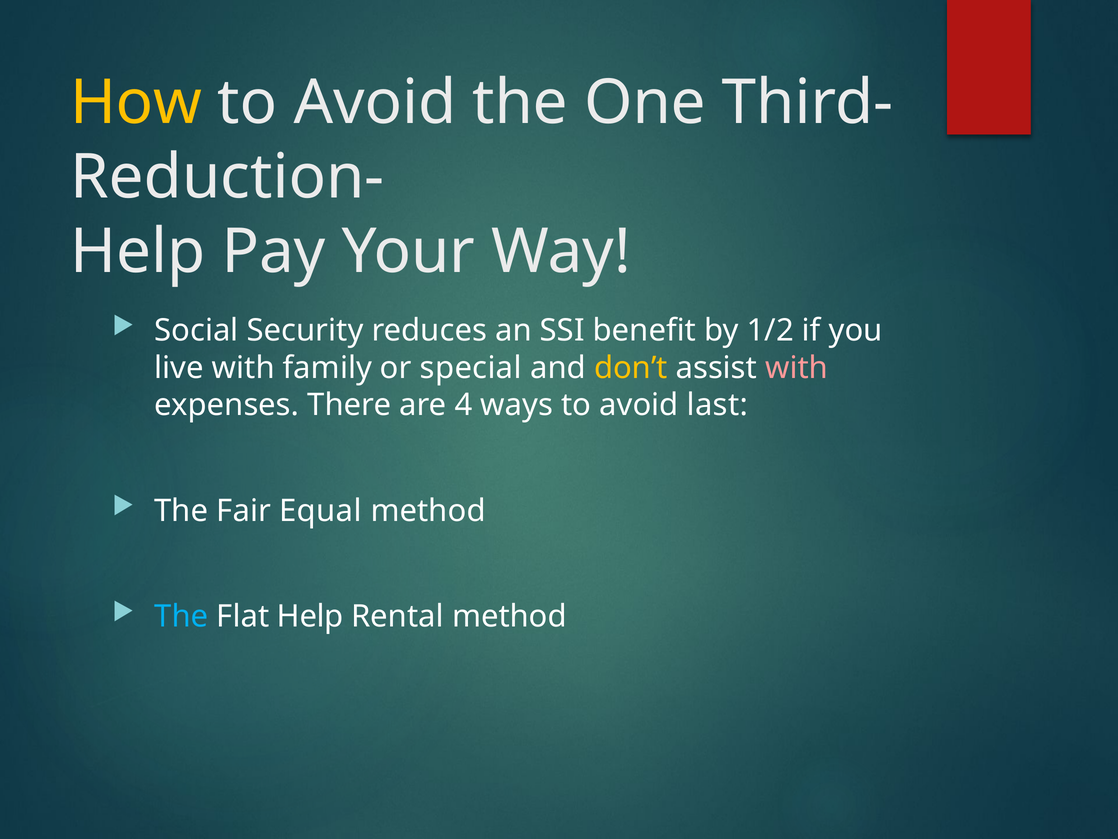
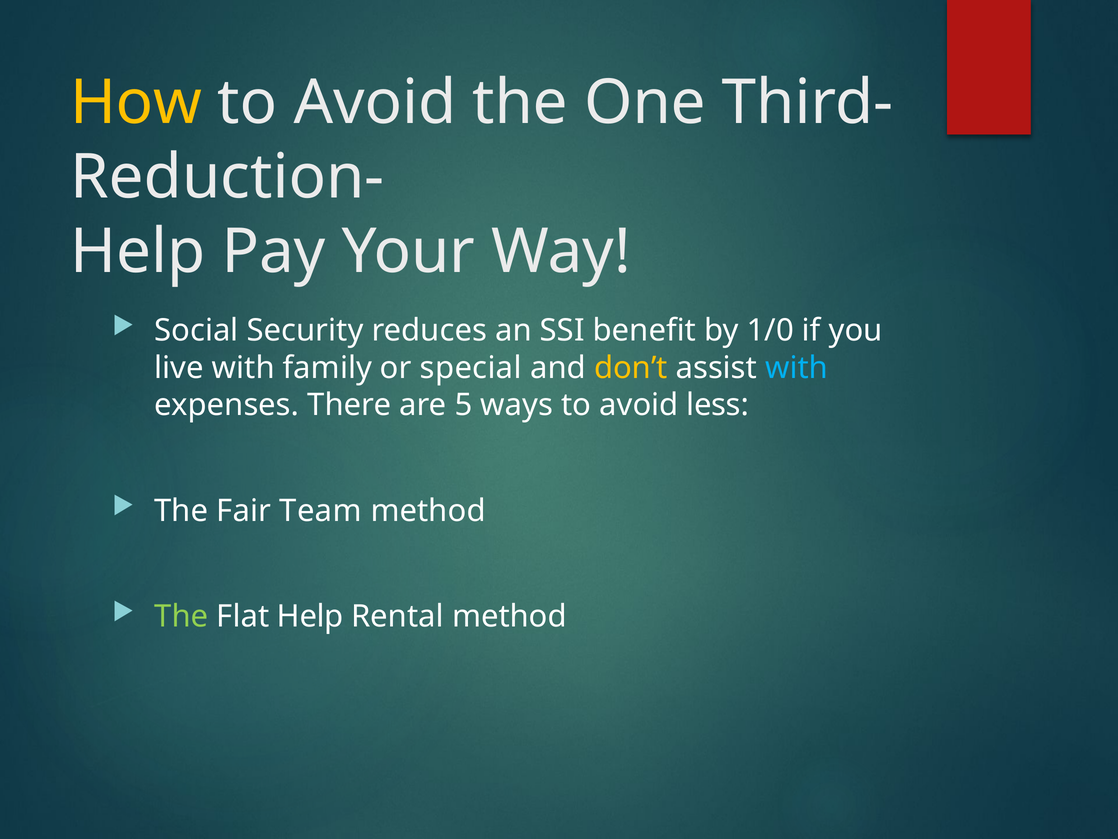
1/2: 1/2 -> 1/0
with at (797, 368) colour: pink -> light blue
4: 4 -> 5
last: last -> less
Equal: Equal -> Team
The at (181, 616) colour: light blue -> light green
